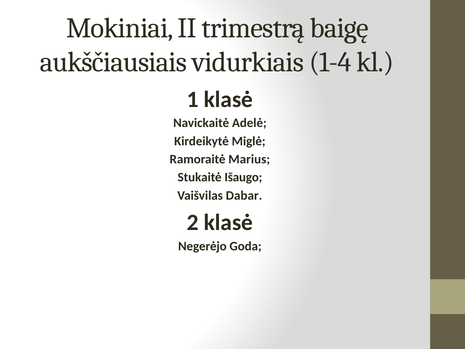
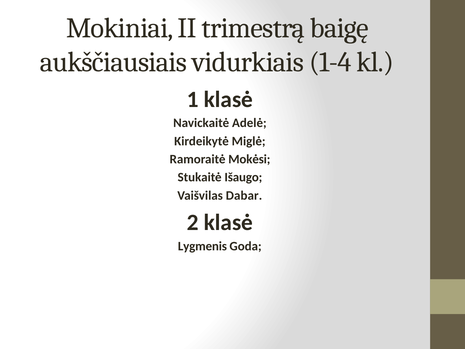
Marius: Marius -> Mokėsi
Negerėjo: Negerėjo -> Lygmenis
